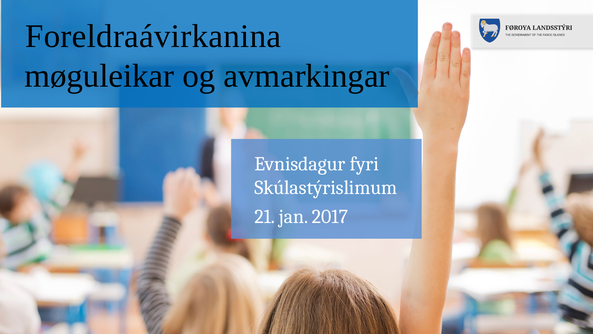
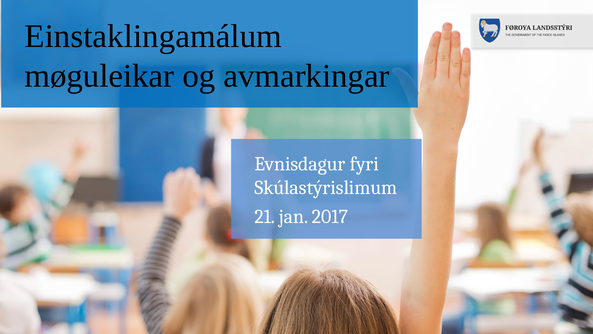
Foreldraávirkanina: Foreldraávirkanina -> Einstaklingamálum
